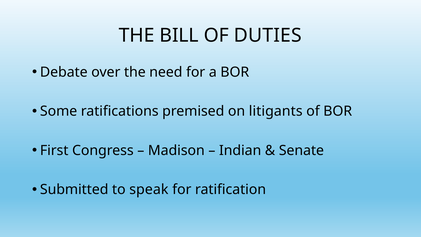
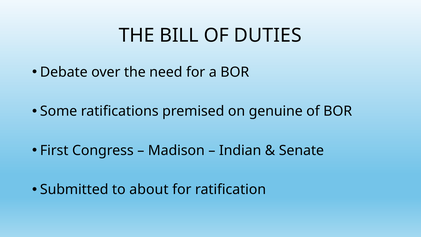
litigants: litigants -> genuine
speak: speak -> about
